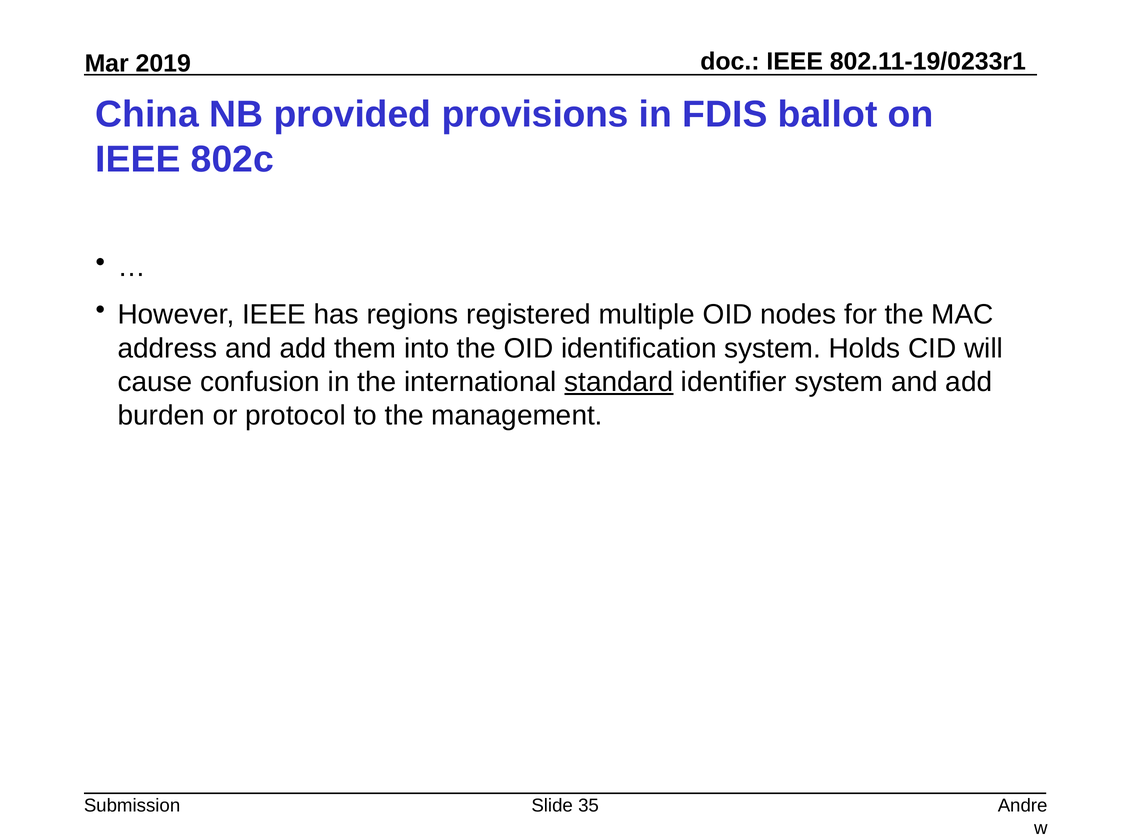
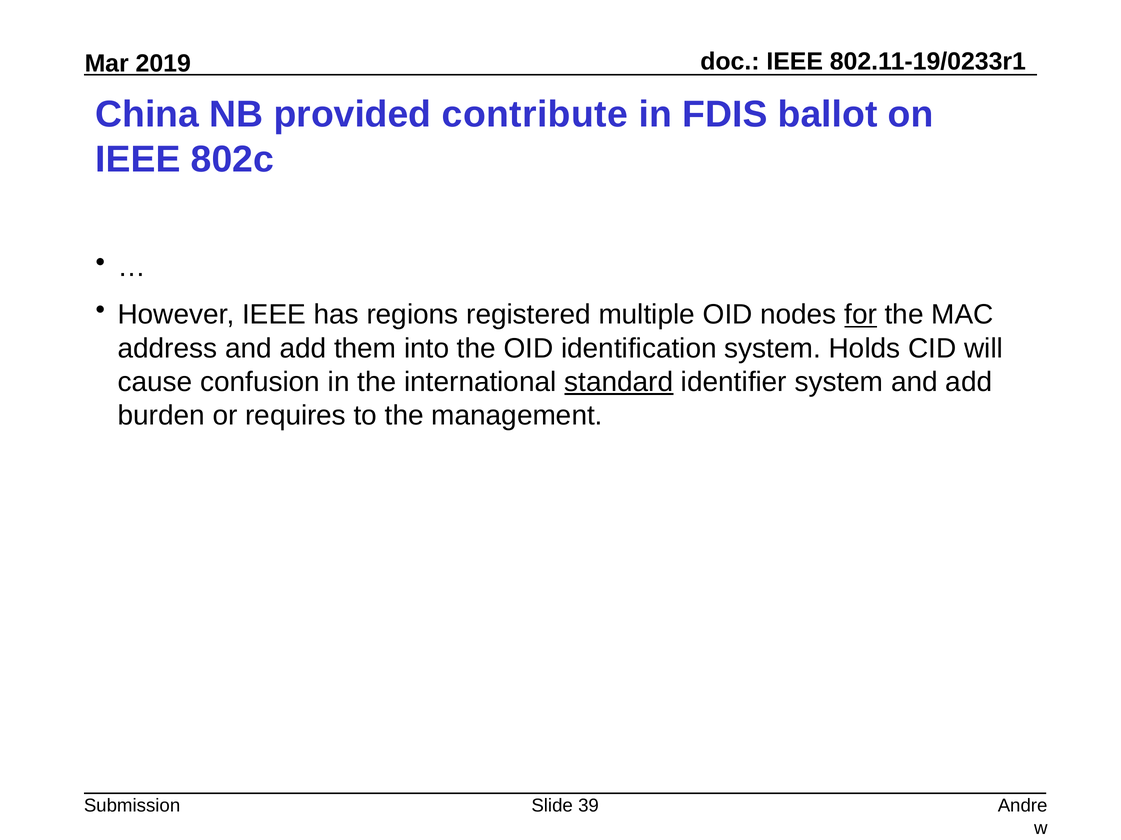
provisions: provisions -> contribute
for underline: none -> present
protocol: protocol -> requires
35: 35 -> 39
